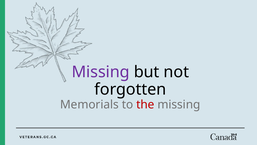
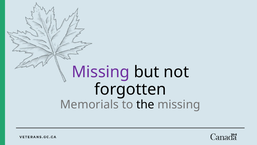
the colour: red -> black
